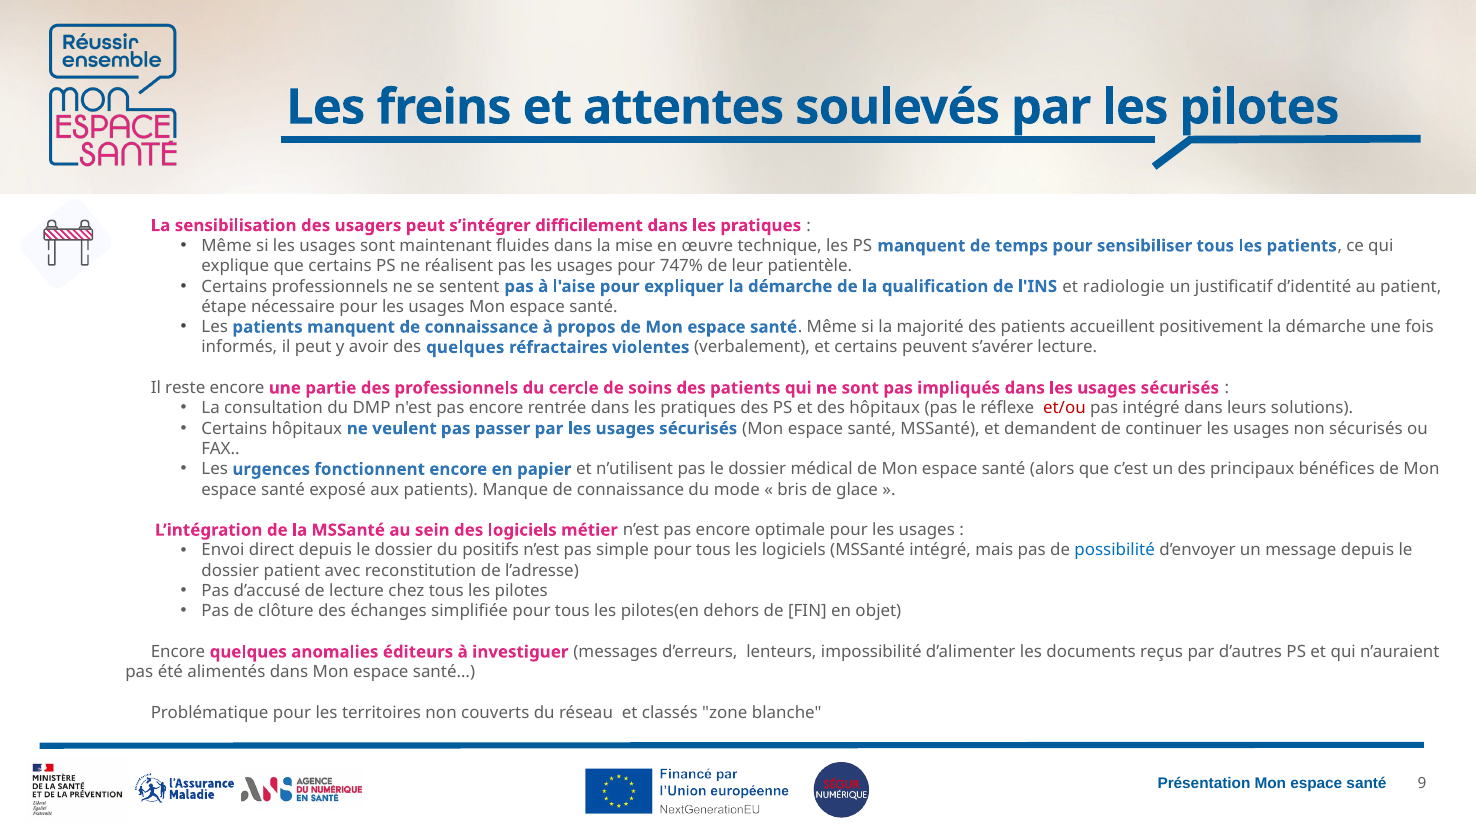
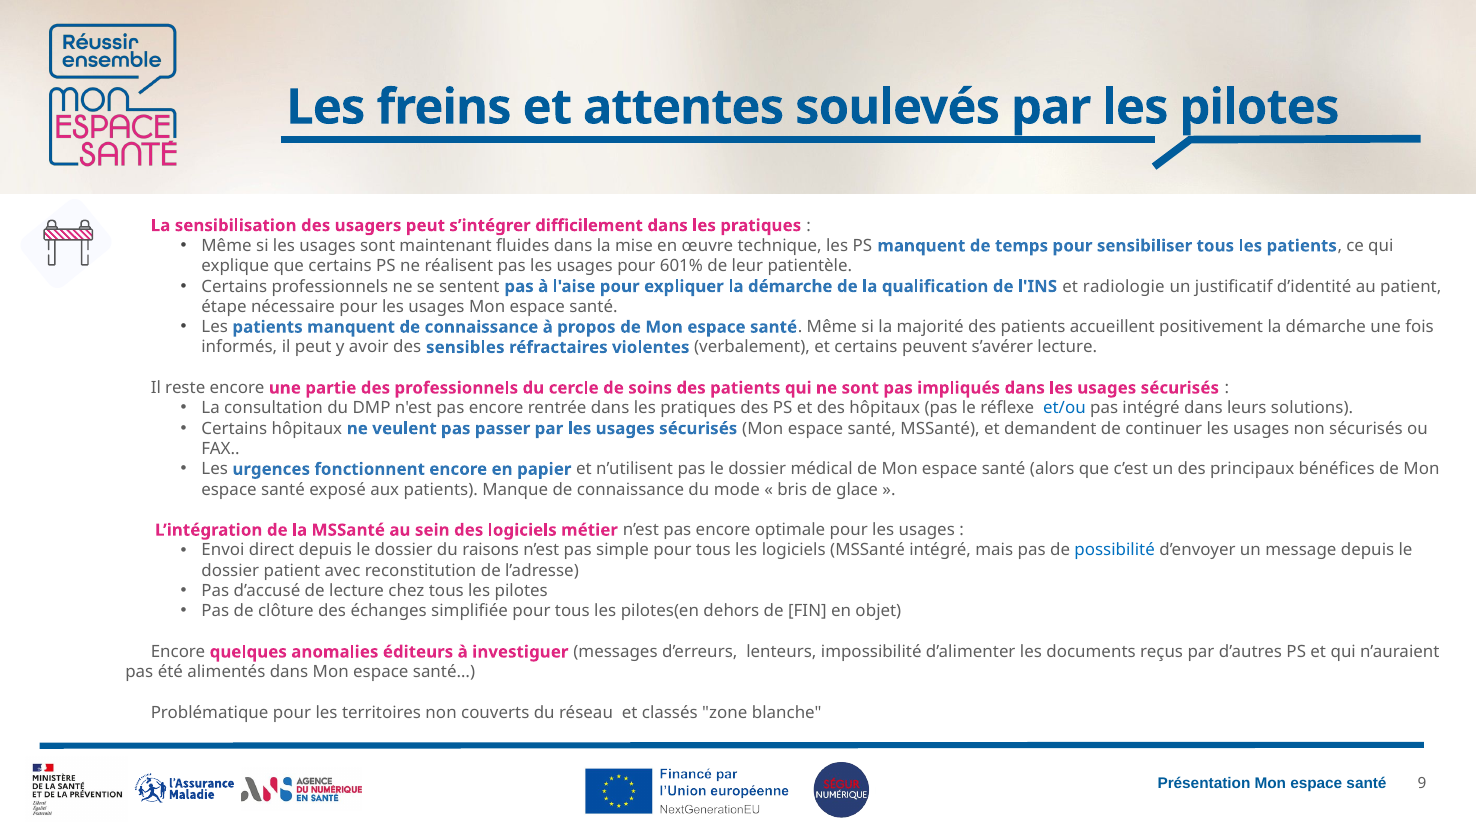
747%: 747% -> 601%
des quelques: quelques -> sensibles
et/ou colour: red -> blue
positifs: positifs -> raisons
